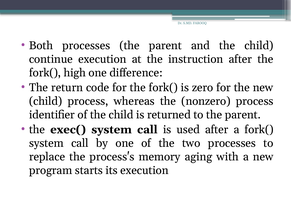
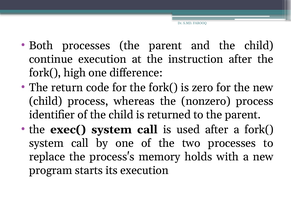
aging: aging -> holds
